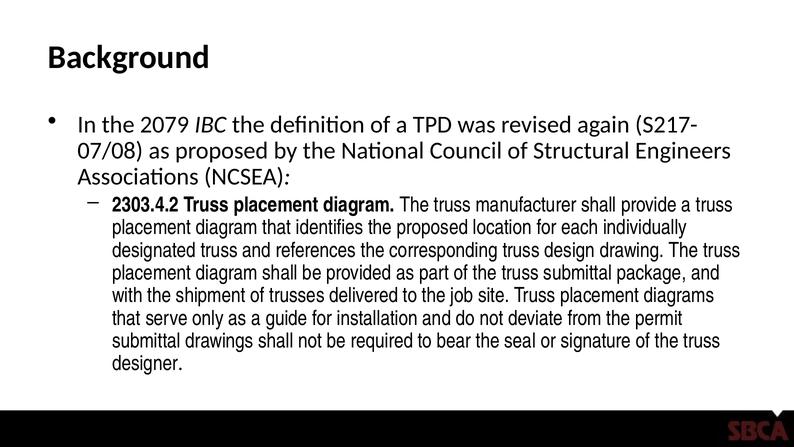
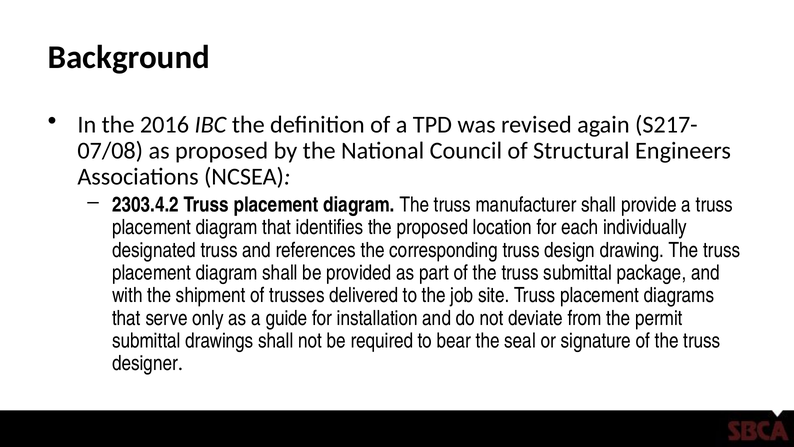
2079: 2079 -> 2016
